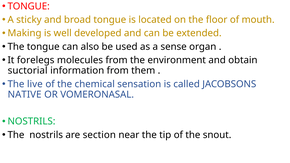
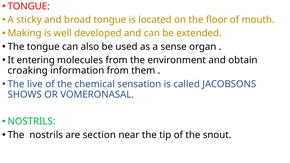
forelegs: forelegs -> entering
suctorial: suctorial -> croaking
NATIVE: NATIVE -> SHOWS
